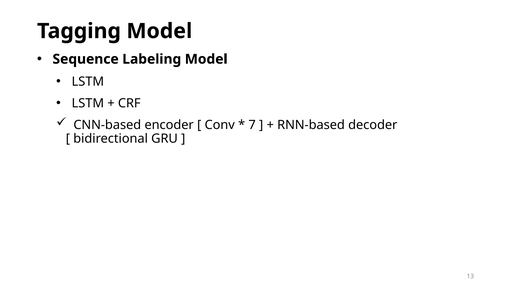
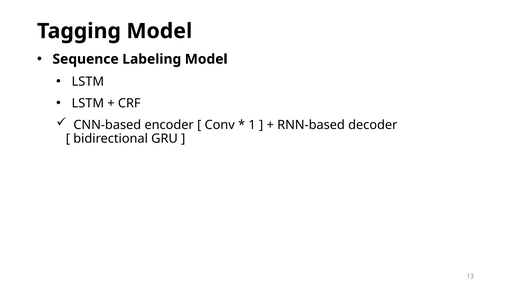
7: 7 -> 1
